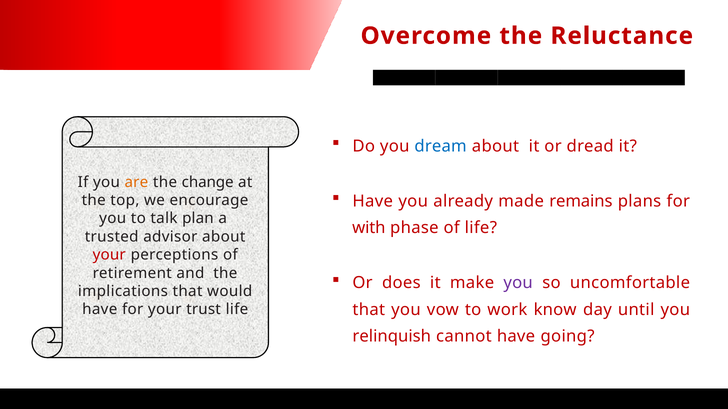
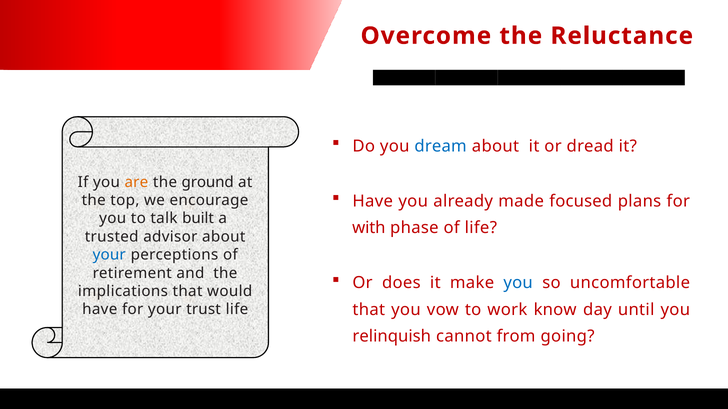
change: change -> ground
remains: remains -> focused
plan: plan -> built
your at (109, 255) colour: red -> blue
you at (518, 283) colour: purple -> blue
cannot have: have -> from
